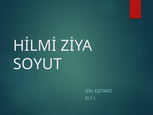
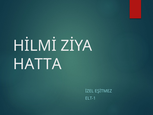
SOYUT: SOYUT -> HATTA
